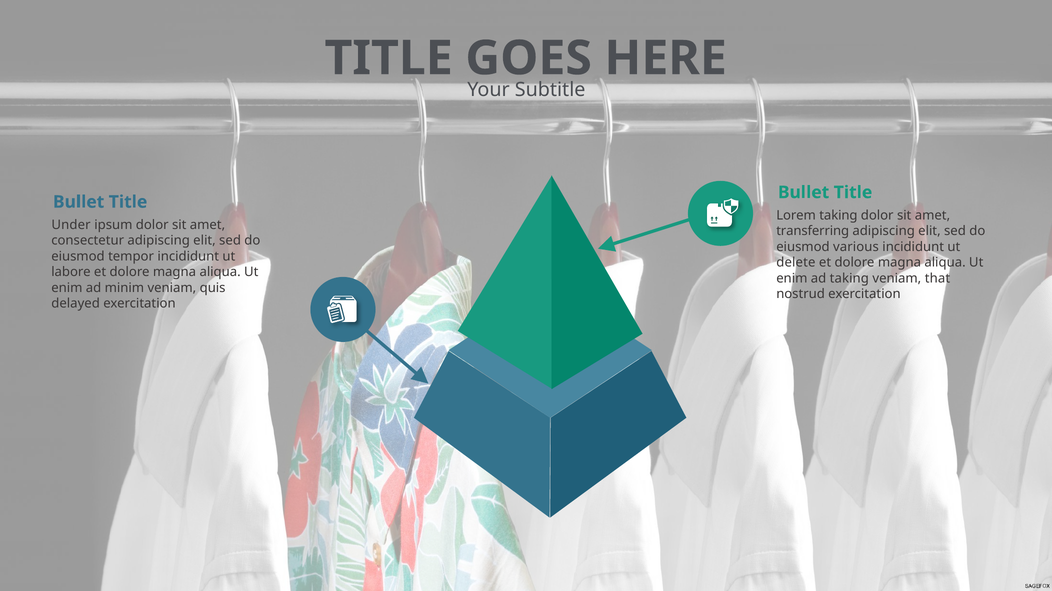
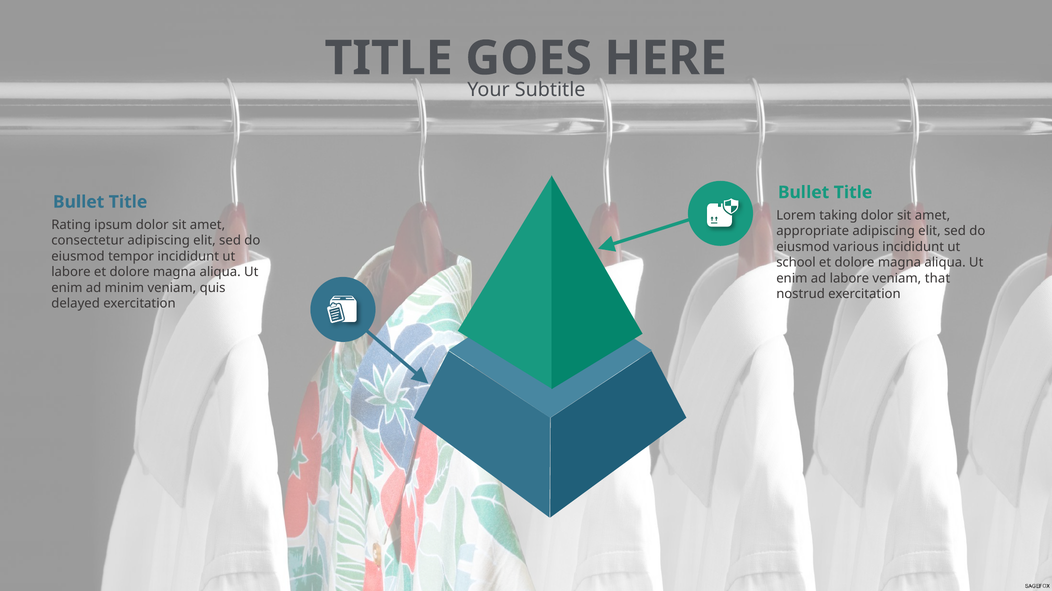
Under: Under -> Rating
transferring: transferring -> appropriate
delete: delete -> school
ad taking: taking -> labore
